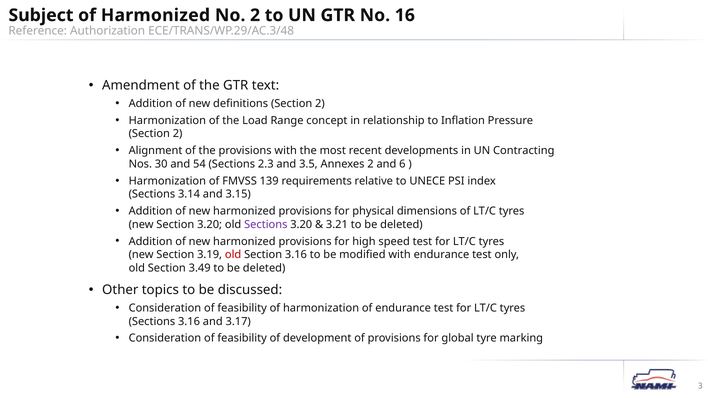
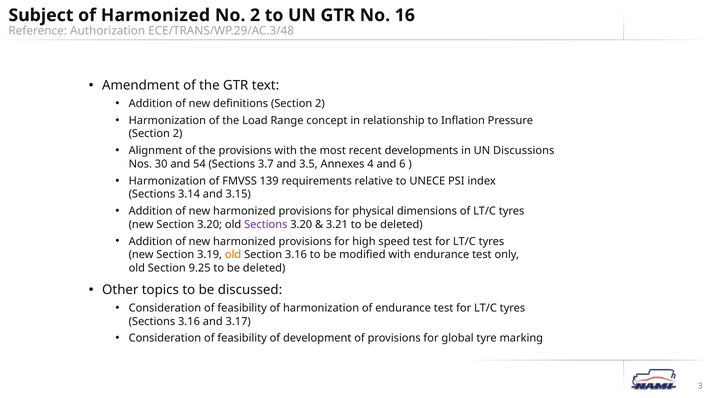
Contracting: Contracting -> Discussions
2.3: 2.3 -> 3.7
Annexes 2: 2 -> 4
old at (233, 255) colour: red -> orange
3.49: 3.49 -> 9.25
